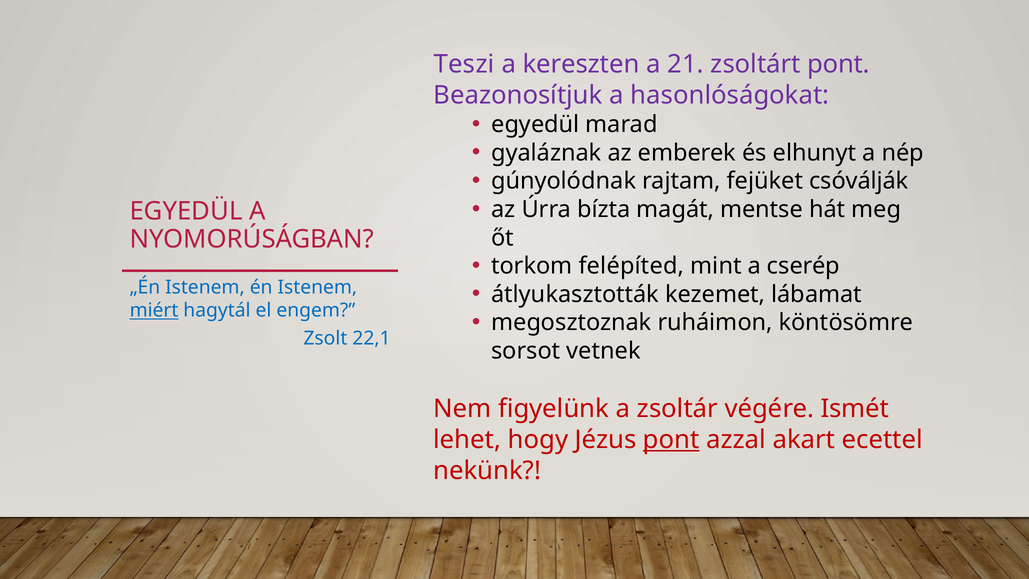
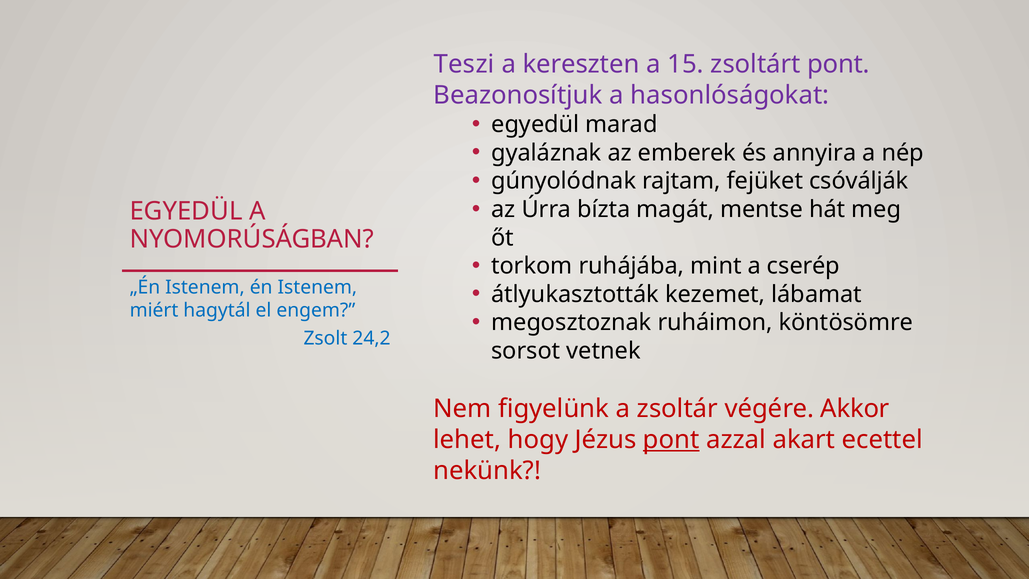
21: 21 -> 15
elhunyt: elhunyt -> annyira
felépíted: felépíted -> ruhájába
miért underline: present -> none
22,1: 22,1 -> 24,2
Ismét: Ismét -> Akkor
